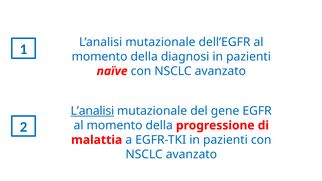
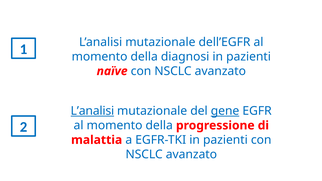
gene underline: none -> present
